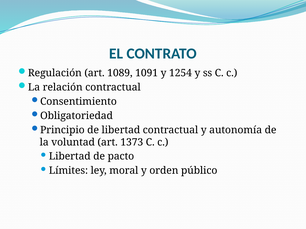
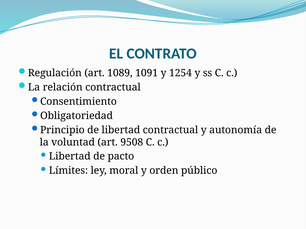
1373: 1373 -> 9508
